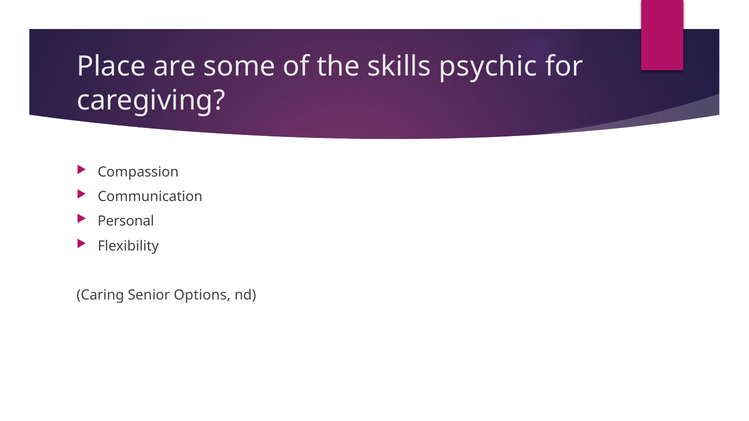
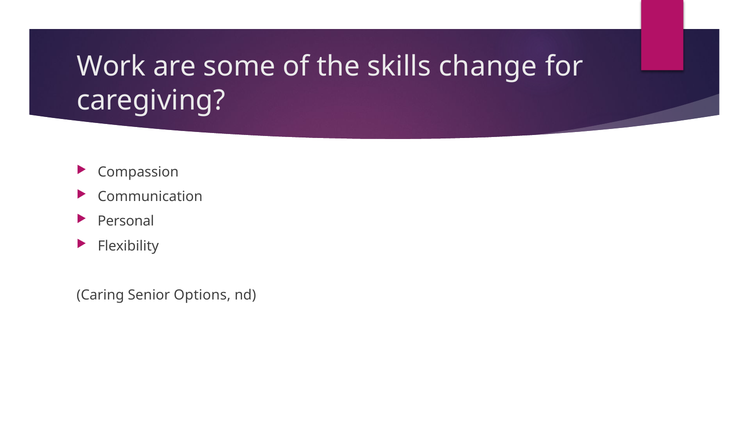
Place: Place -> Work
psychic: psychic -> change
